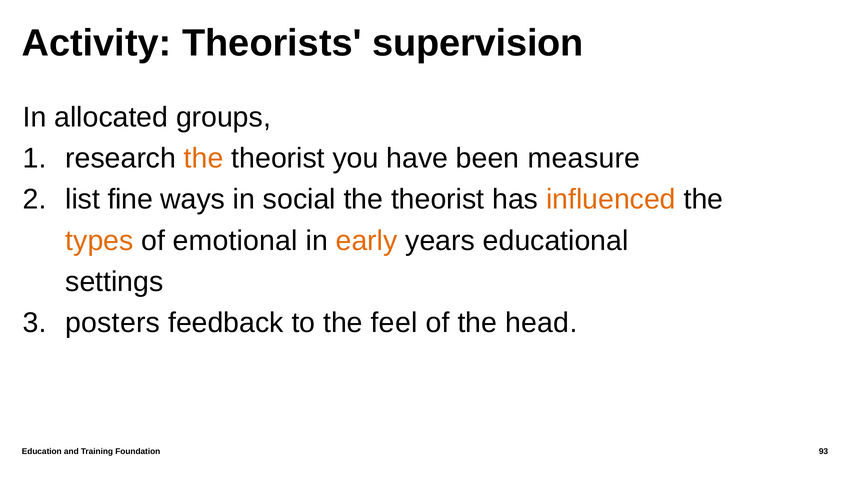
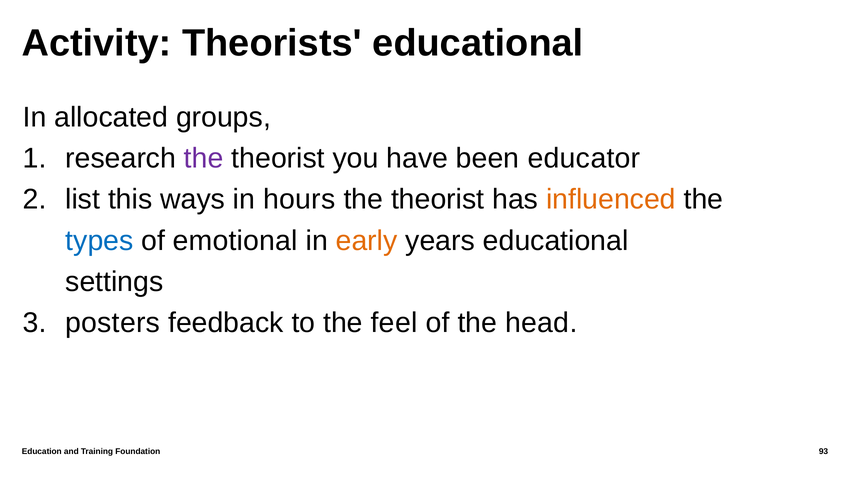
Theorists supervision: supervision -> educational
the at (204, 158) colour: orange -> purple
measure: measure -> educator
fine: fine -> this
social: social -> hours
types colour: orange -> blue
